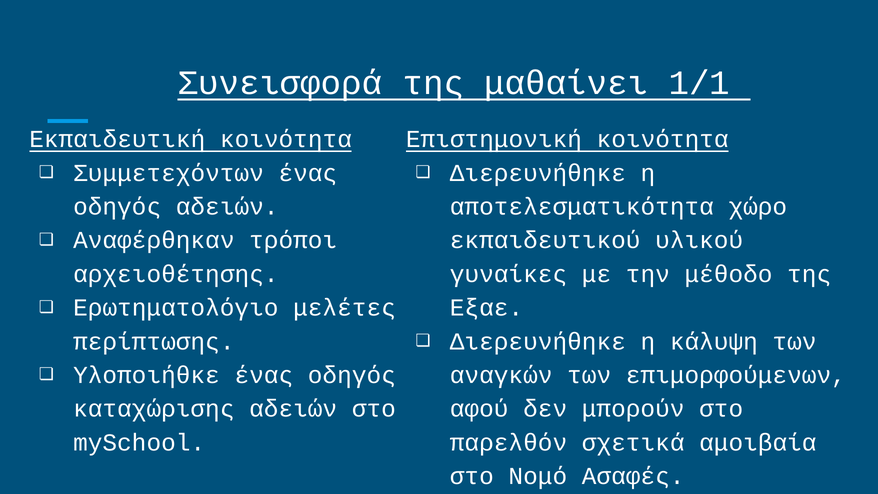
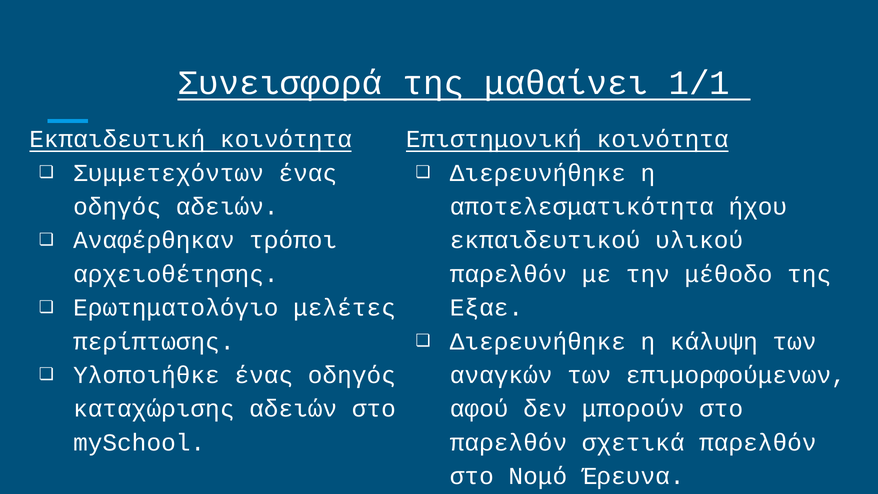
χώρο: χώρο -> ήχου
γυναίκες at (508, 274): γυναίκες -> παρελθόν
σχετικά αμοιβαία: αμοιβαία -> παρελθόν
Ασαφές: Ασαφές -> Έρευνα
